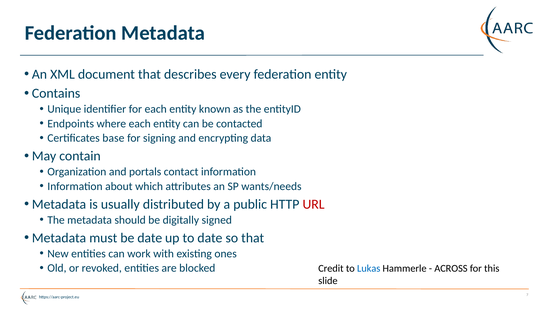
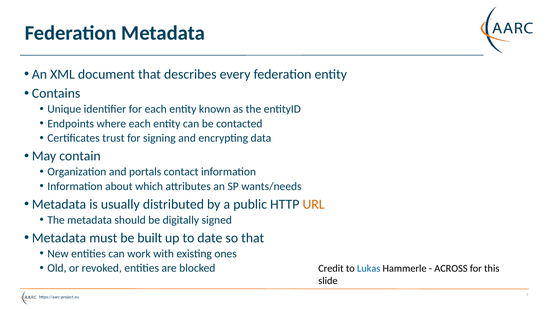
base: base -> trust
URL colour: red -> orange
be date: date -> built
